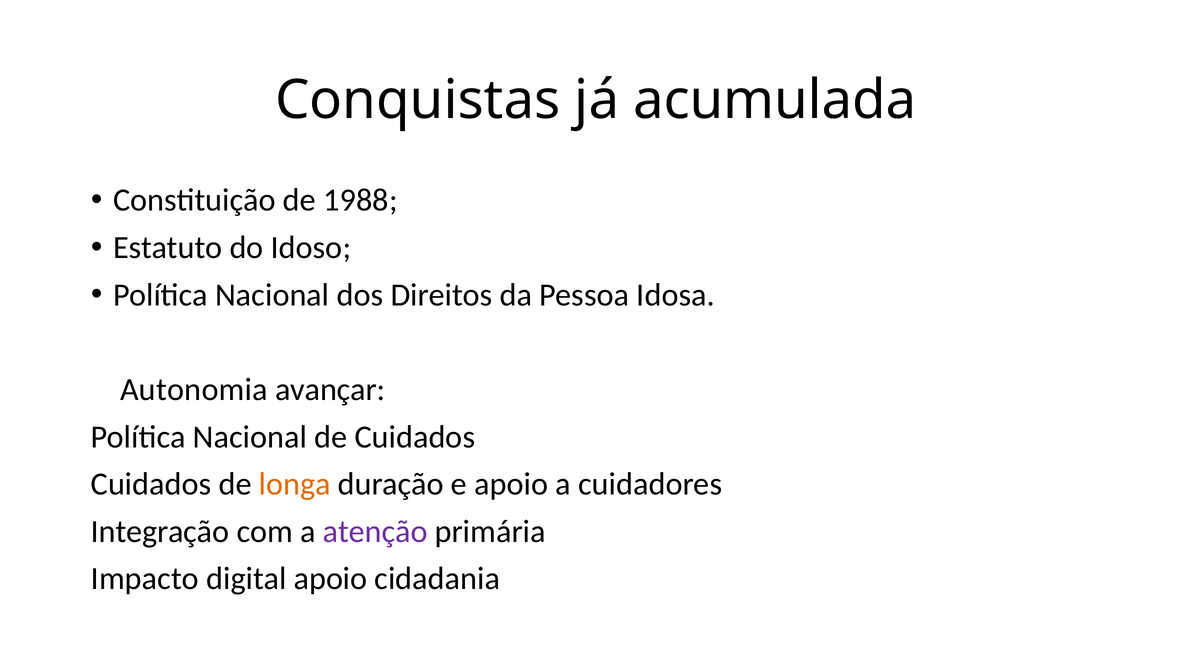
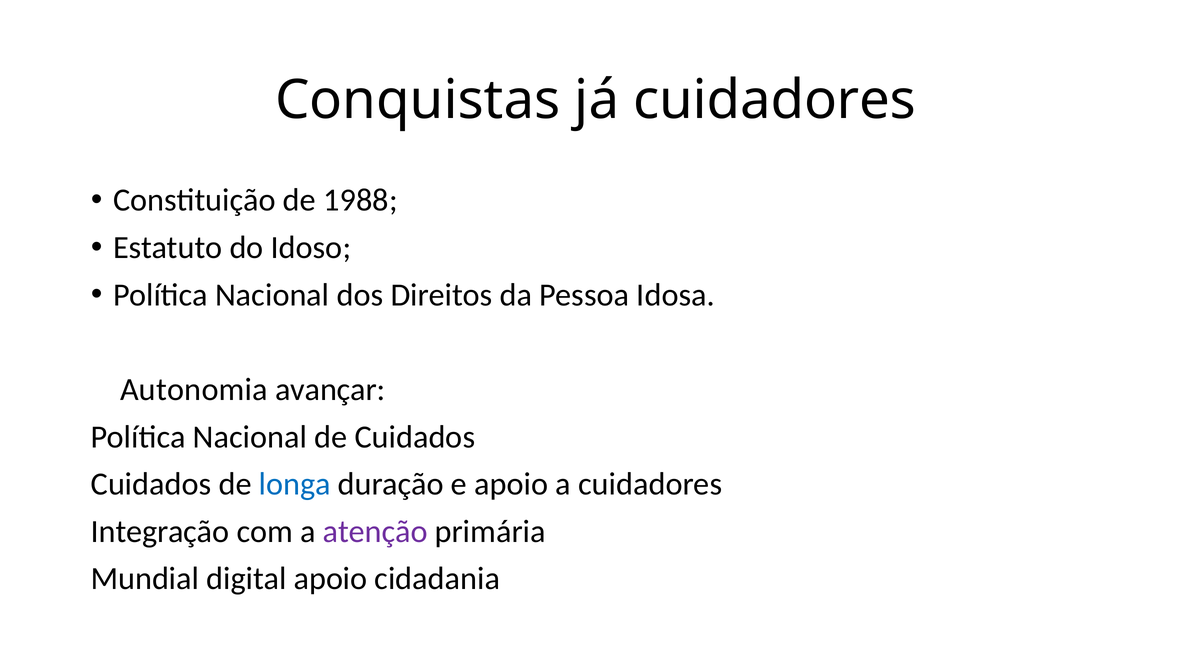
já acumulada: acumulada -> cuidadores
longa colour: orange -> blue
Impacto: Impacto -> Mundial
